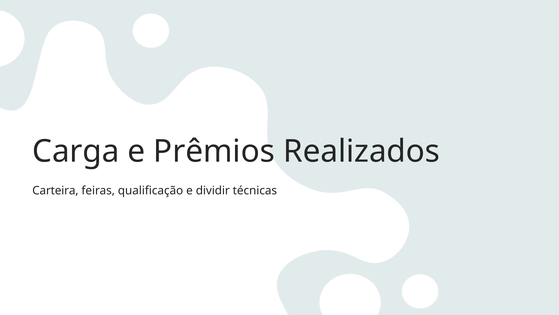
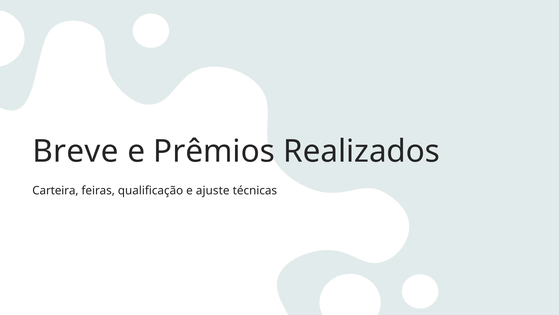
Carga: Carga -> Breve
dividir: dividir -> ajuste
